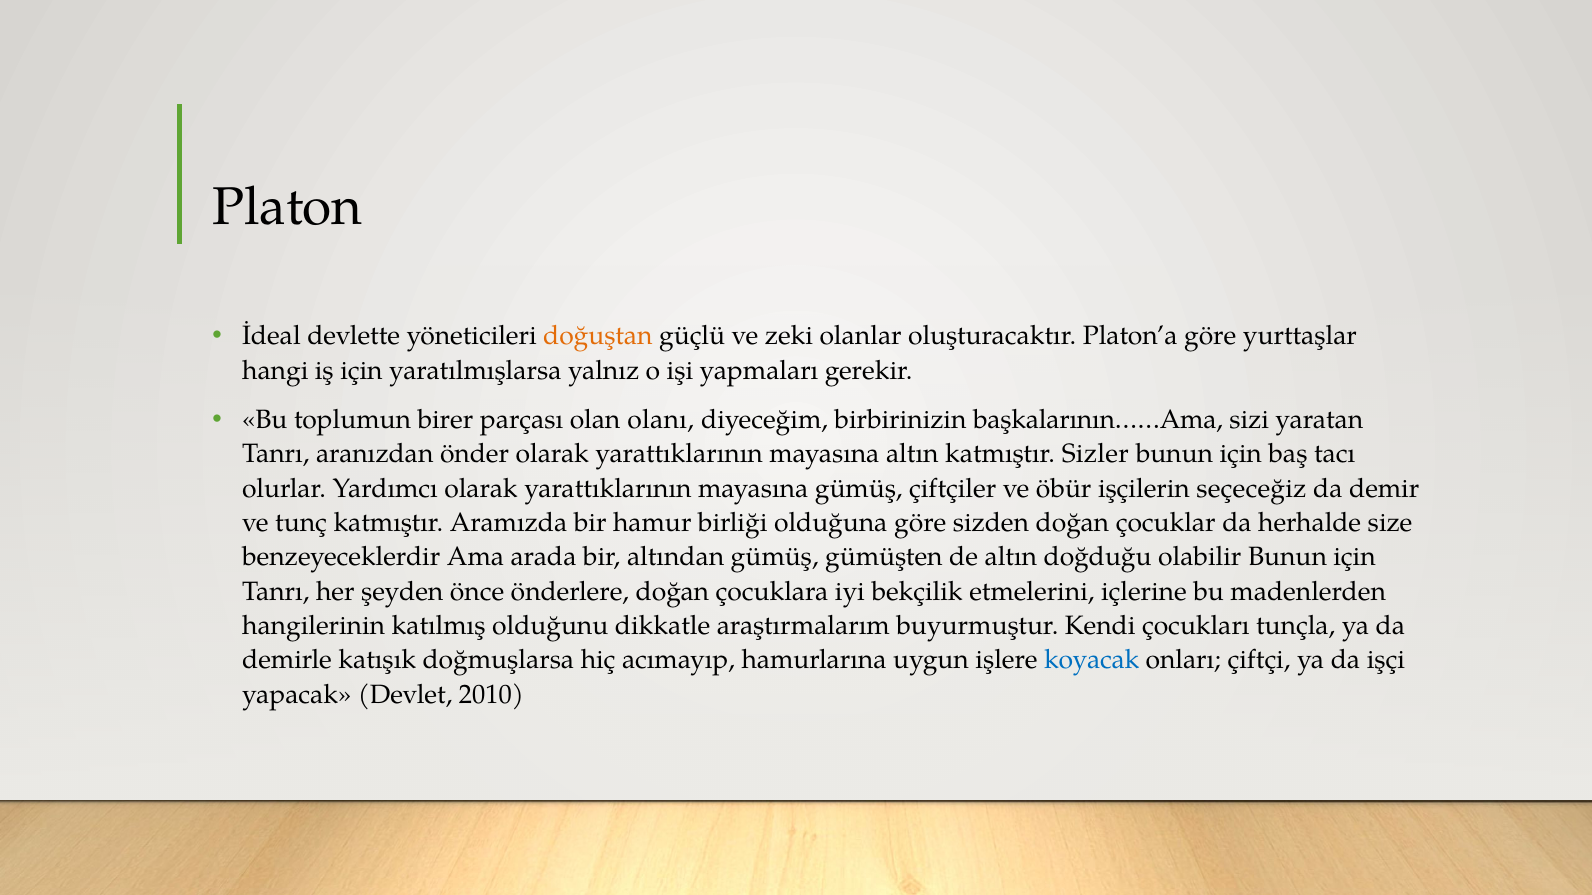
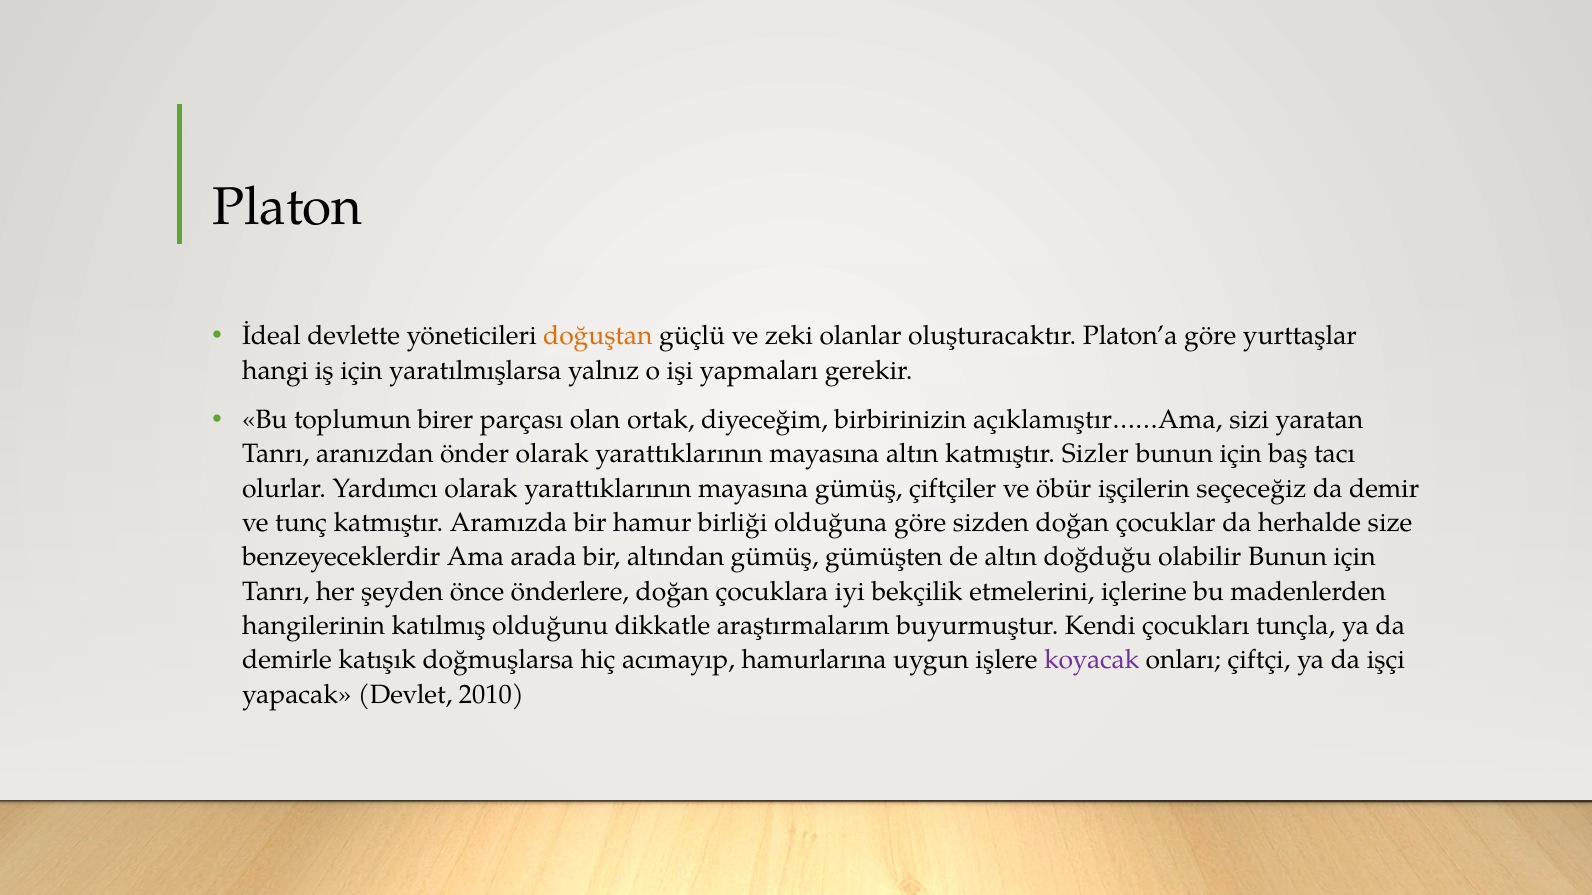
olanı: olanı -> ortak
başkalarının……Ama: başkalarının……Ama -> açıklamıştır……Ama
koyacak colour: blue -> purple
